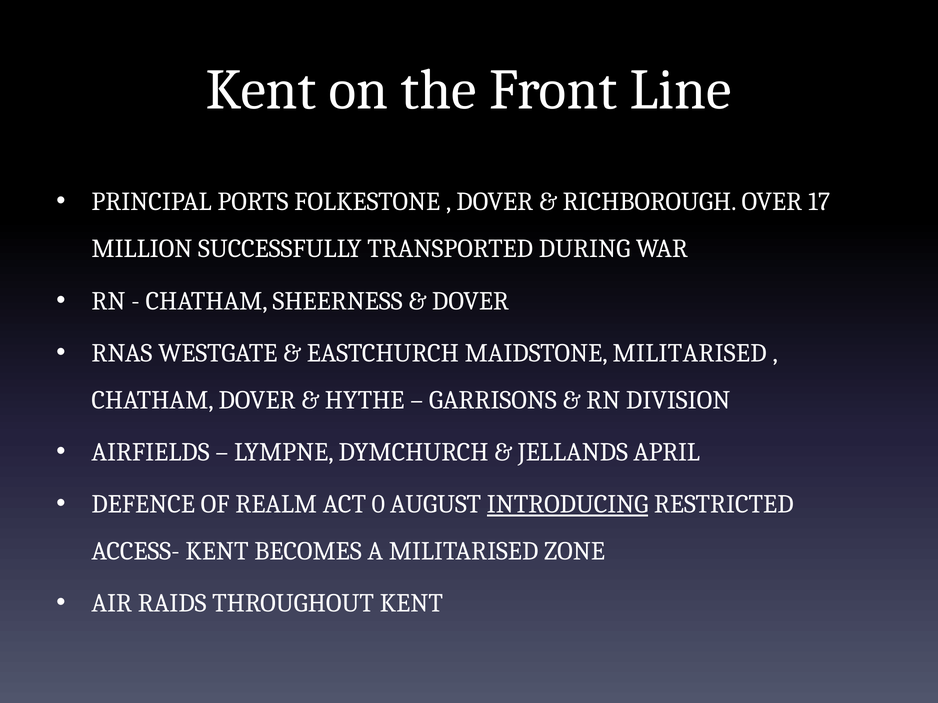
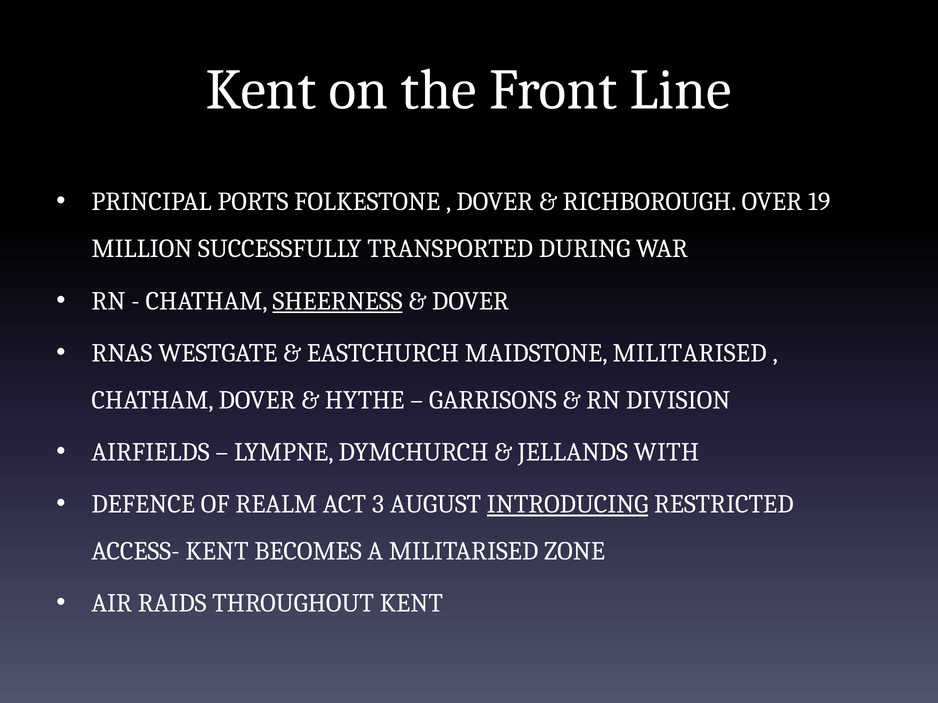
17: 17 -> 19
SHEERNESS underline: none -> present
APRIL: APRIL -> WITH
0: 0 -> 3
